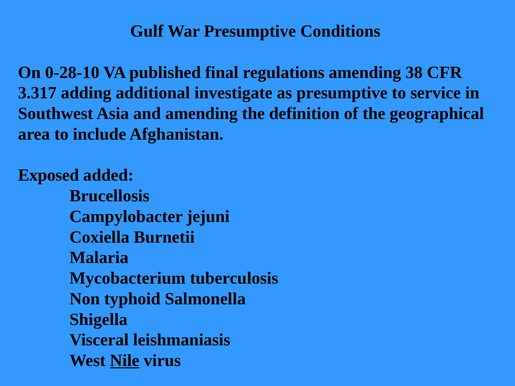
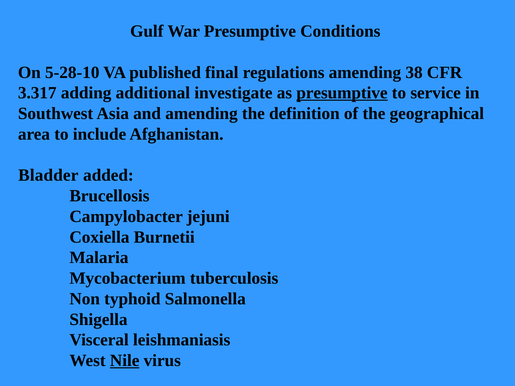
0-28-10: 0-28-10 -> 5-28-10
presumptive at (342, 93) underline: none -> present
Exposed: Exposed -> Bladder
